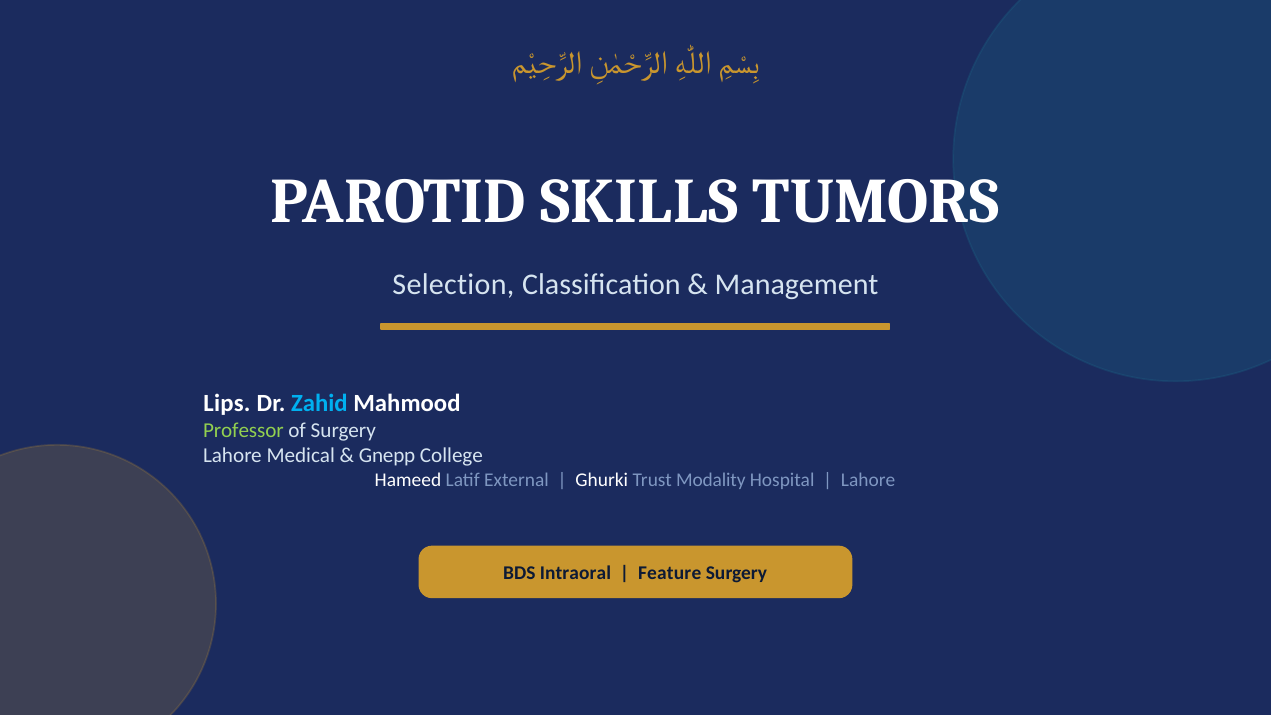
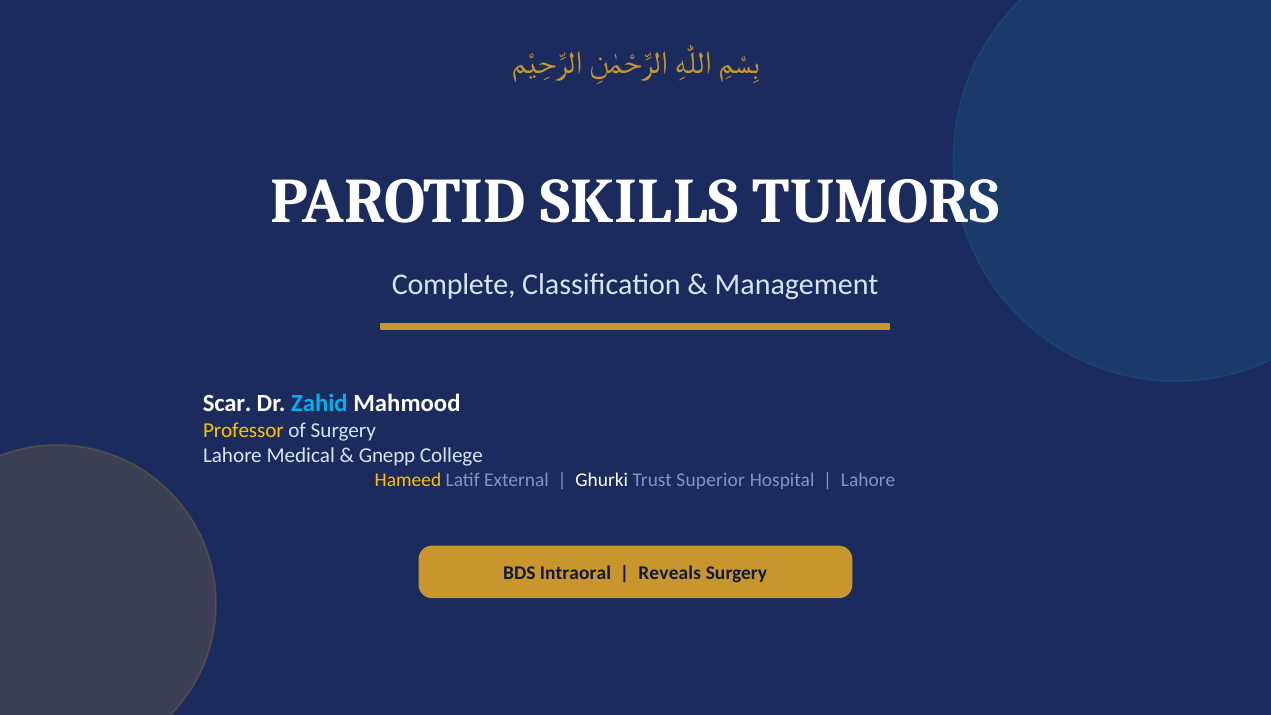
Selection: Selection -> Complete
Lips: Lips -> Scar
Professor colour: light green -> yellow
Hameed colour: white -> yellow
Modality: Modality -> Superior
Feature: Feature -> Reveals
